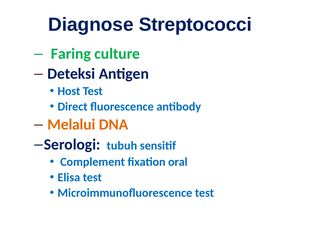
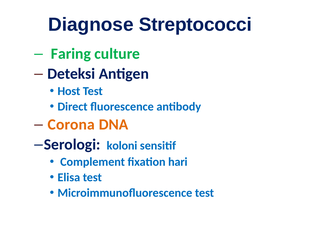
Melalui: Melalui -> Corona
tubuh: tubuh -> koloni
oral: oral -> hari
